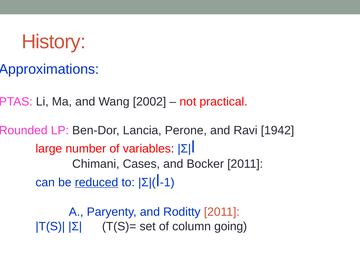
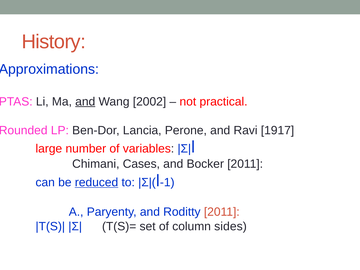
and at (85, 102) underline: none -> present
1942: 1942 -> 1917
going: going -> sides
